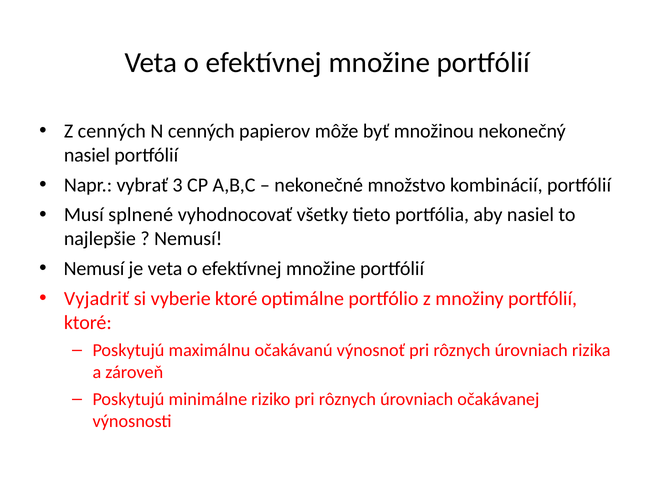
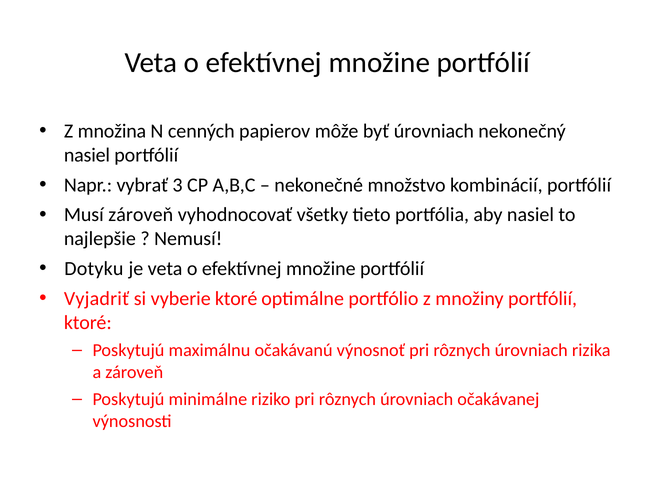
Z cenných: cenných -> množina
byť množinou: množinou -> úrovniach
Musí splnené: splnené -> zároveň
Nemusí at (94, 269): Nemusí -> Dotyku
